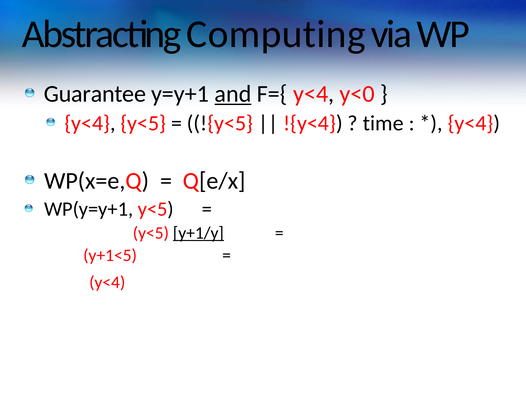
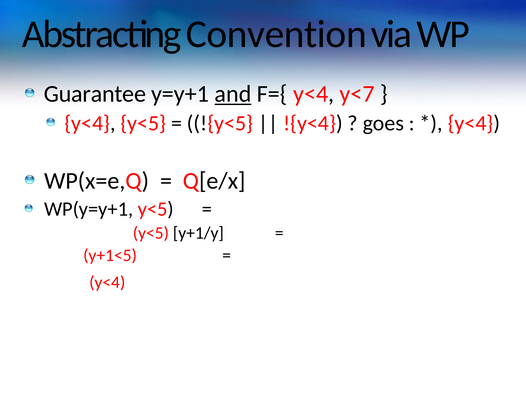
Computing: Computing -> Convention
y<0: y<0 -> y<7
time: time -> goes
y+1/y underline: present -> none
